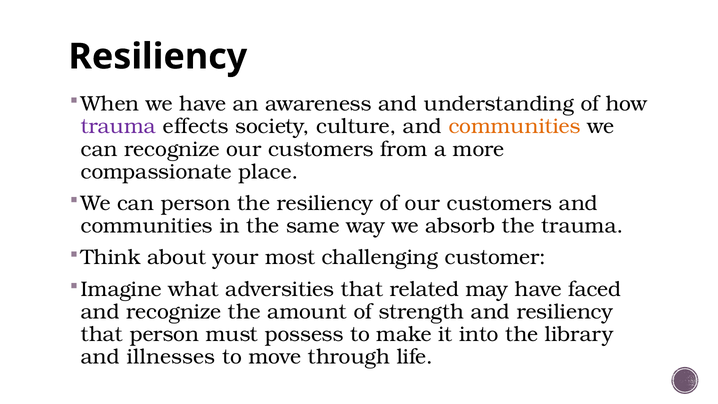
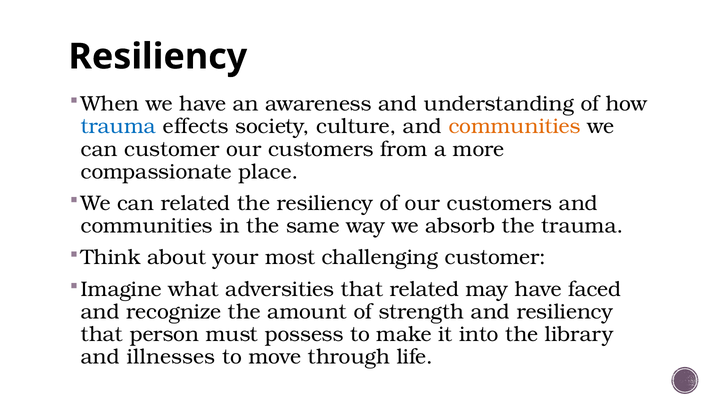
trauma at (118, 126) colour: purple -> blue
can recognize: recognize -> customer
can person: person -> related
